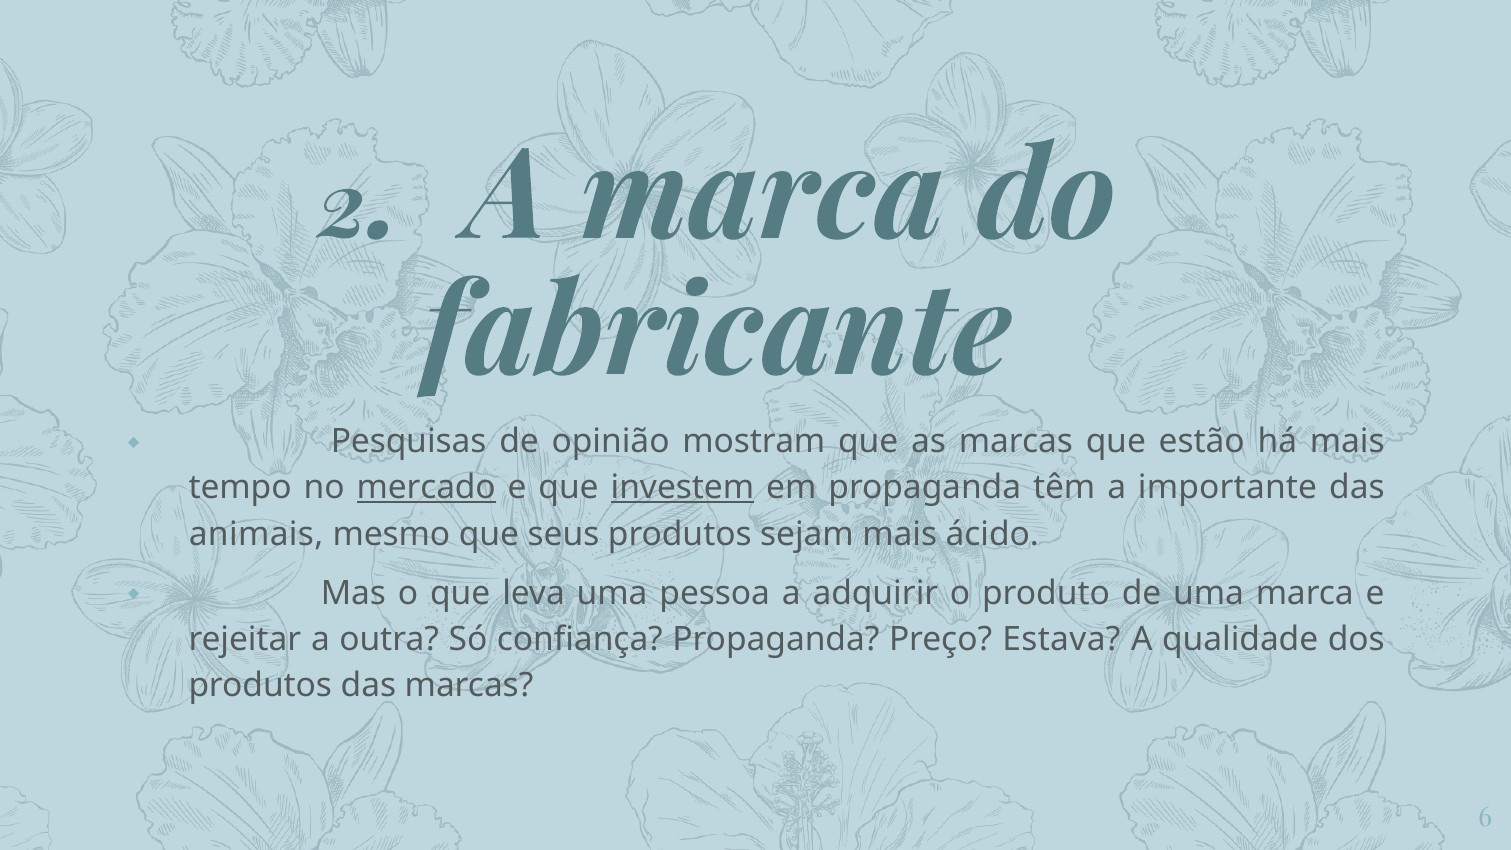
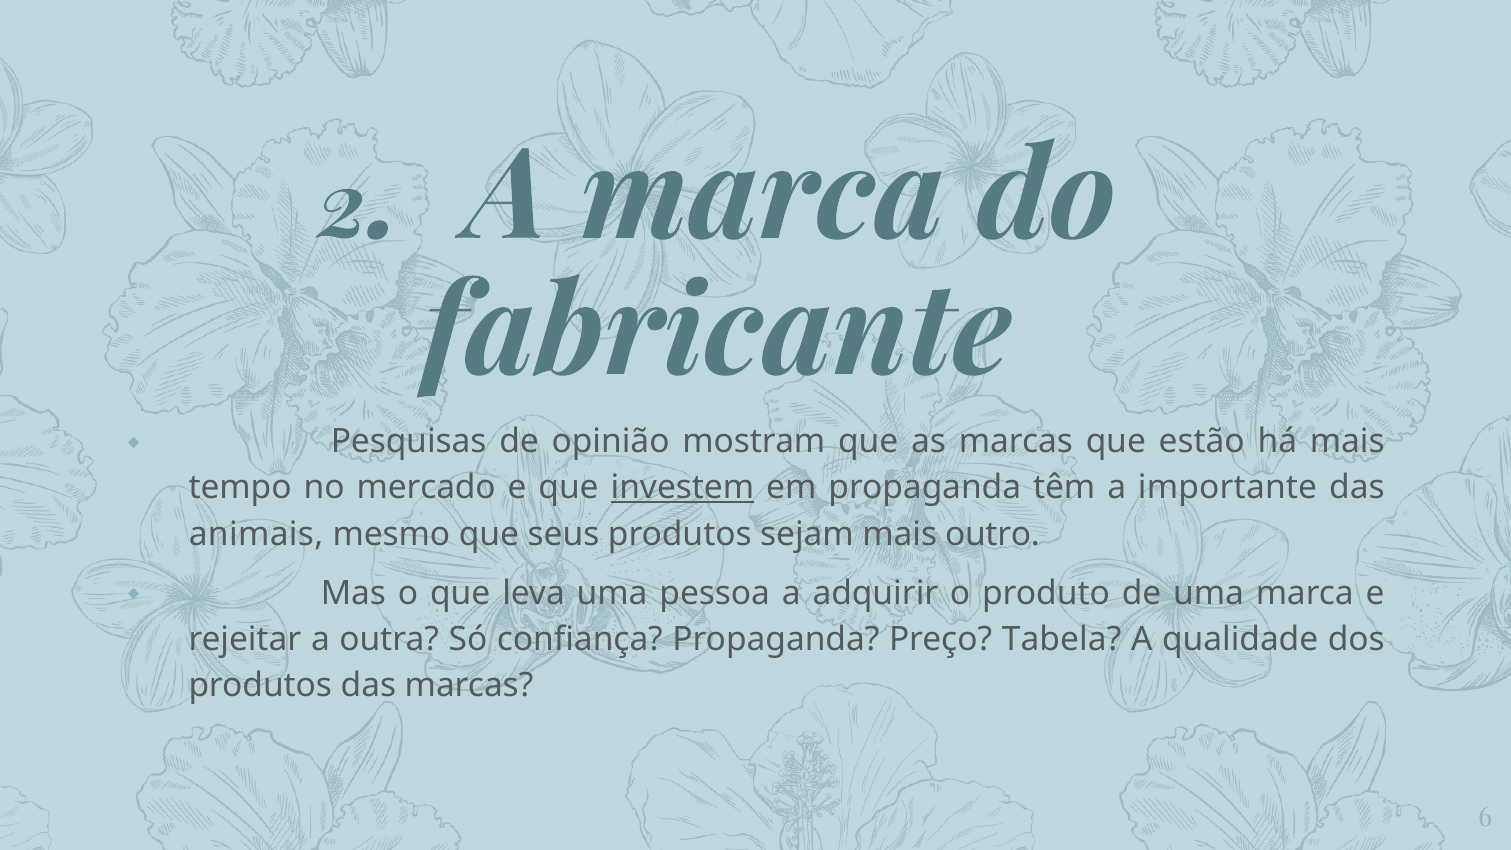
mercado underline: present -> none
ácido: ácido -> outro
Estava: Estava -> Tabela
